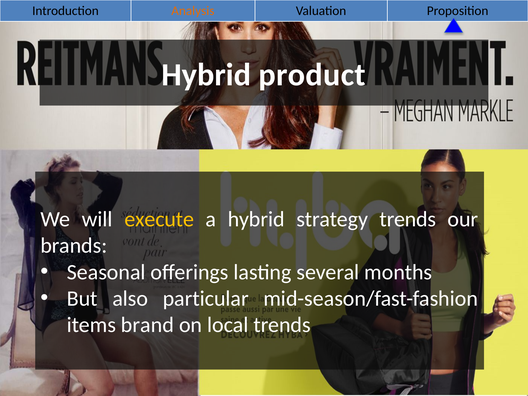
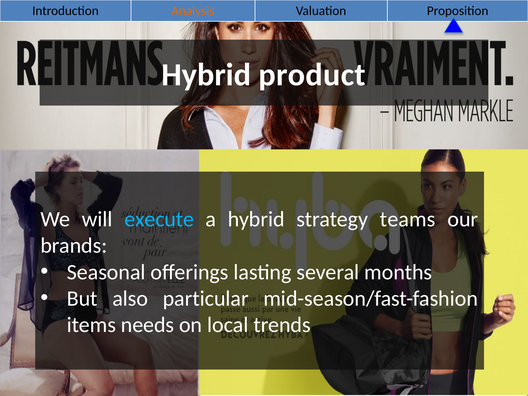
execute colour: yellow -> light blue
strategy trends: trends -> teams
brand: brand -> needs
